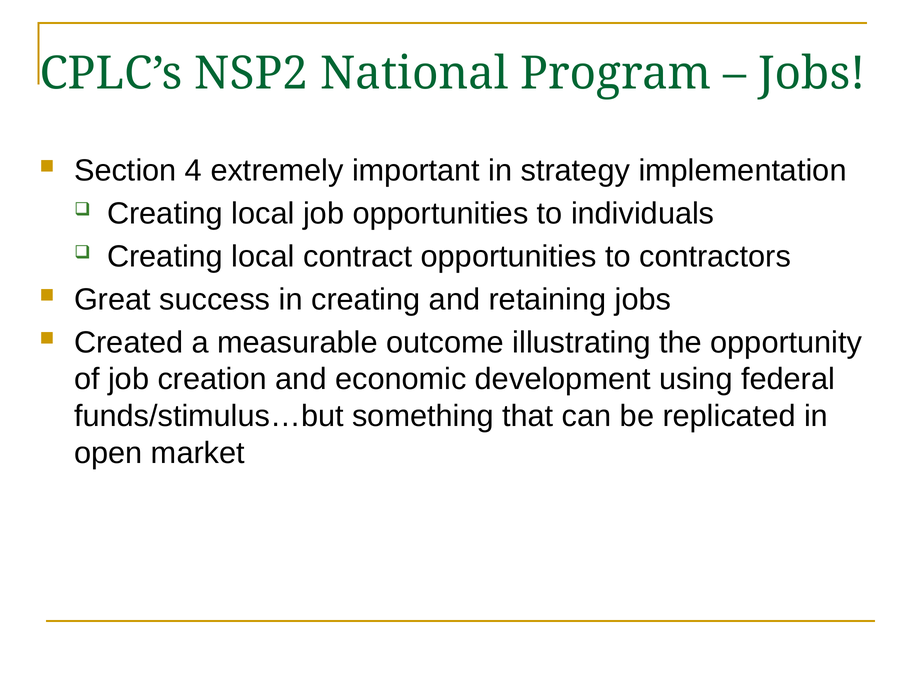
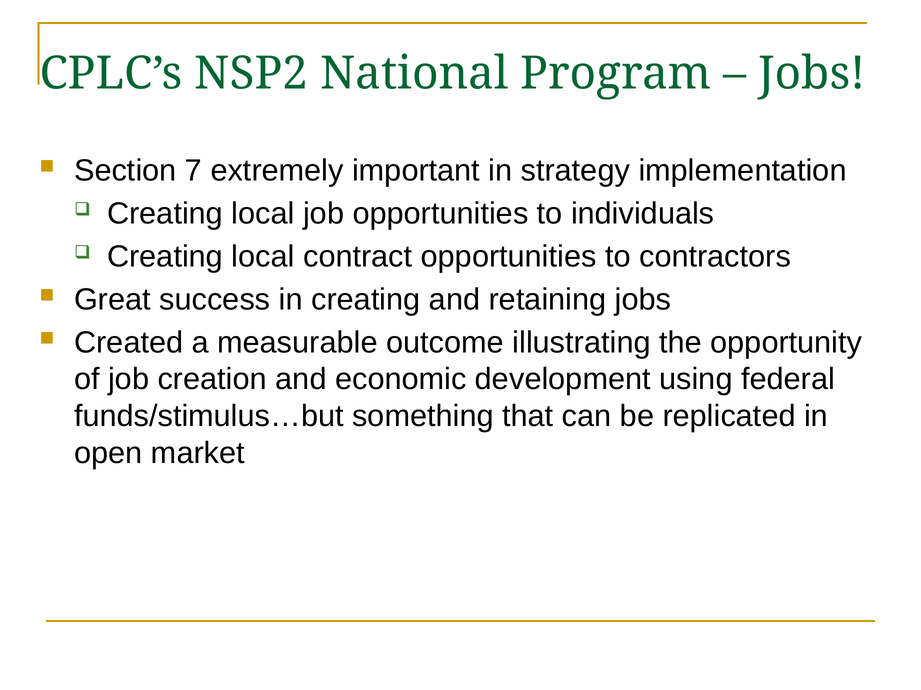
4: 4 -> 7
